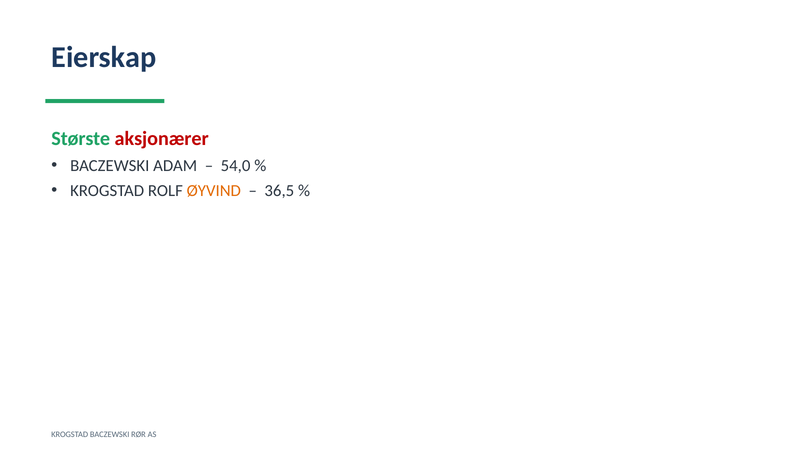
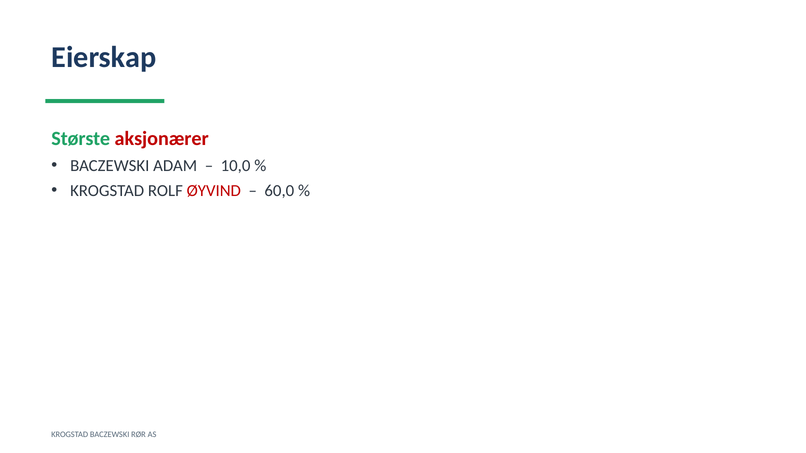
54,0: 54,0 -> 10,0
ØYVIND colour: orange -> red
36,5: 36,5 -> 60,0
